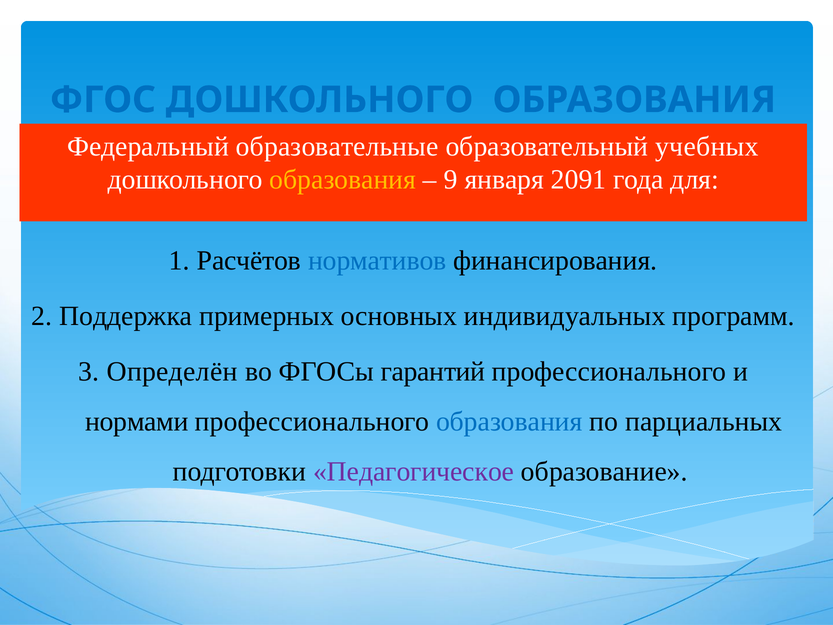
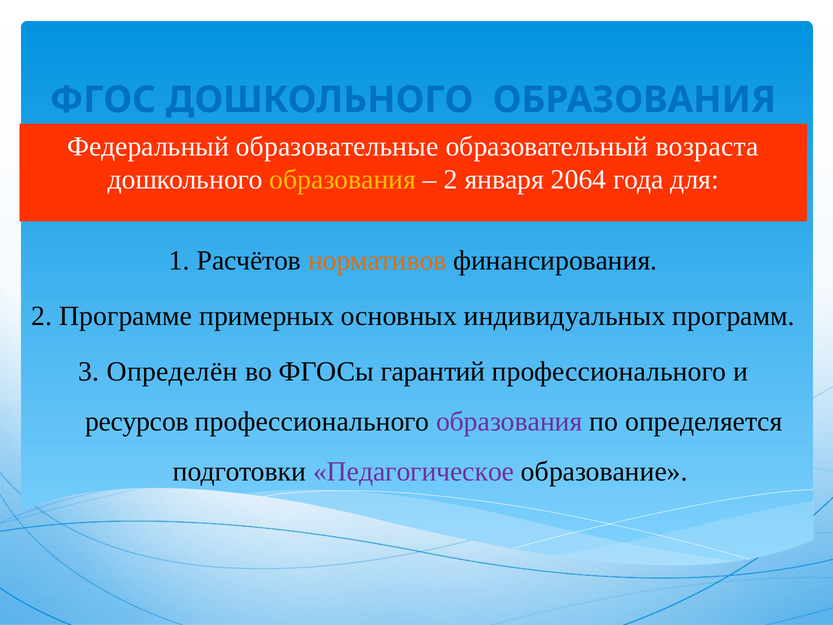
учебных: учебных -> возраста
9 at (451, 180): 9 -> 2
2091: 2091 -> 2064
нормативов colour: blue -> orange
Поддержка: Поддержка -> Программе
нормами: нормами -> ресурсов
образования at (509, 422) colour: blue -> purple
парциальных: парциальных -> определяется
